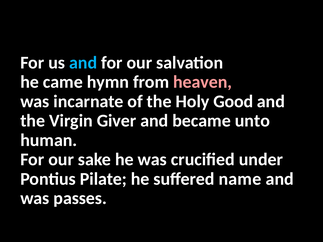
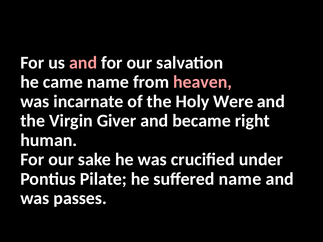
and at (83, 63) colour: light blue -> pink
came hymn: hymn -> name
Good: Good -> Were
unto: unto -> right
